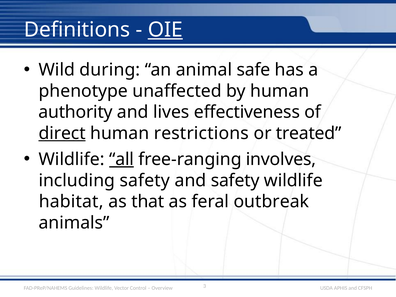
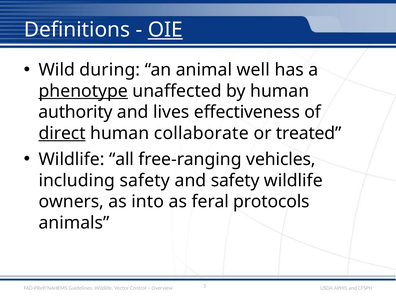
safe: safe -> well
phenotype underline: none -> present
restrictions: restrictions -> collaborate
all underline: present -> none
involves: involves -> vehicles
habitat: habitat -> owners
that: that -> into
outbreak: outbreak -> protocols
